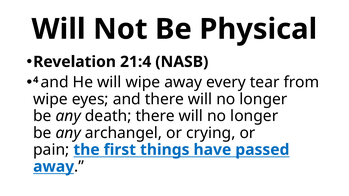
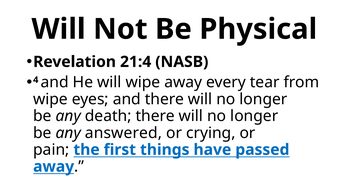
archangel: archangel -> answered
